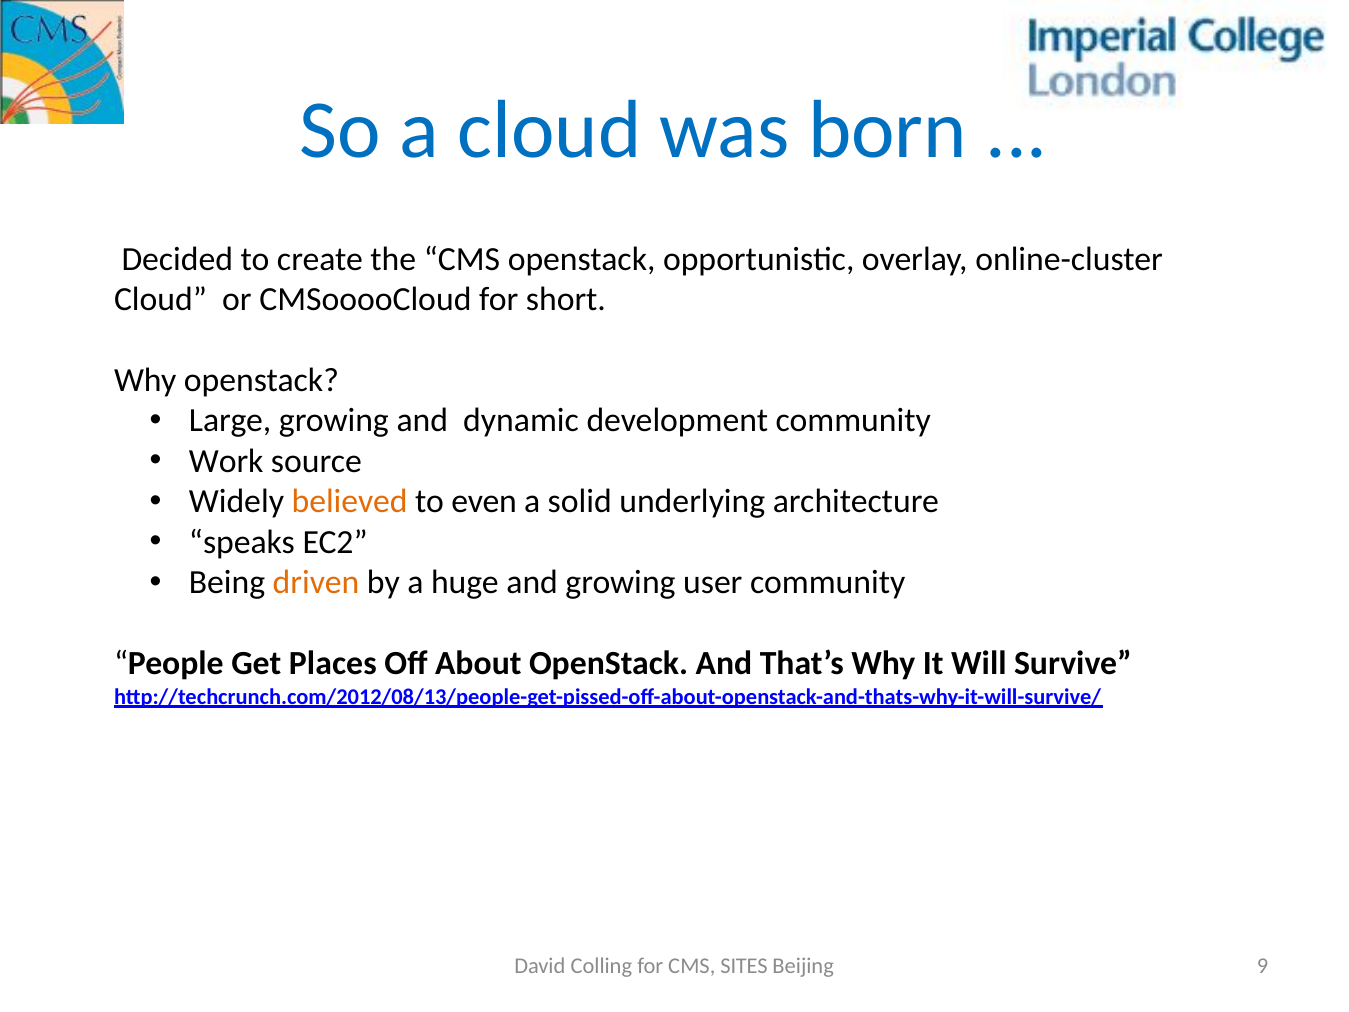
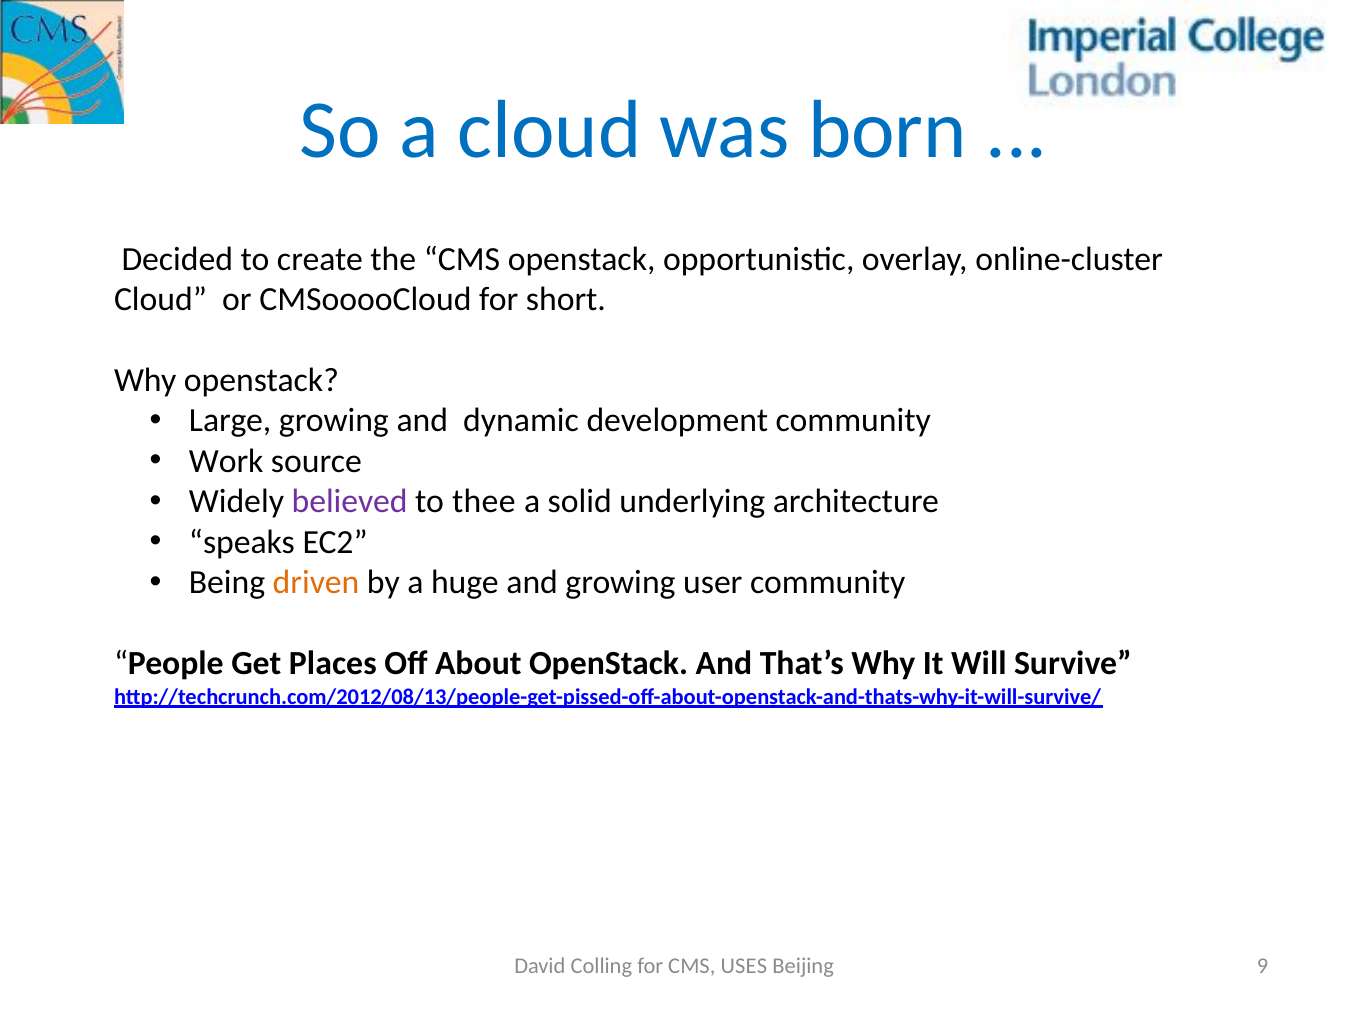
believed colour: orange -> purple
even: even -> thee
SITES: SITES -> USES
